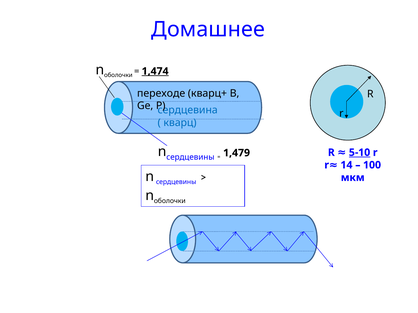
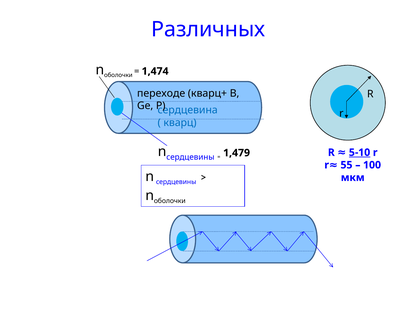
Домашнее: Домашнее -> Различных
1,474 underline: present -> none
14: 14 -> 55
